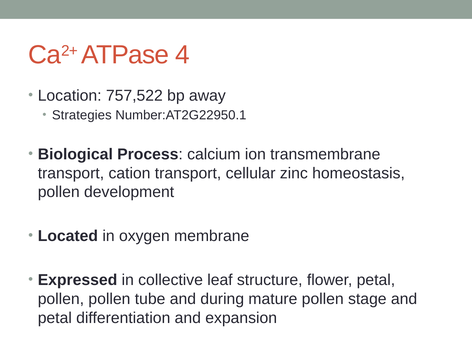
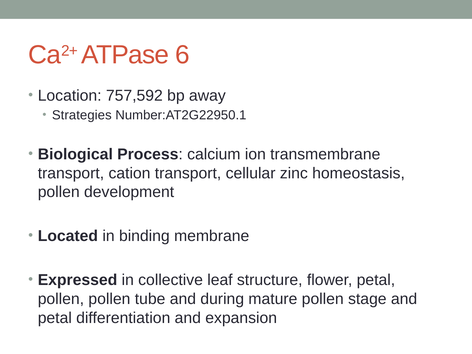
4: 4 -> 6
757,522: 757,522 -> 757,592
oxygen: oxygen -> binding
